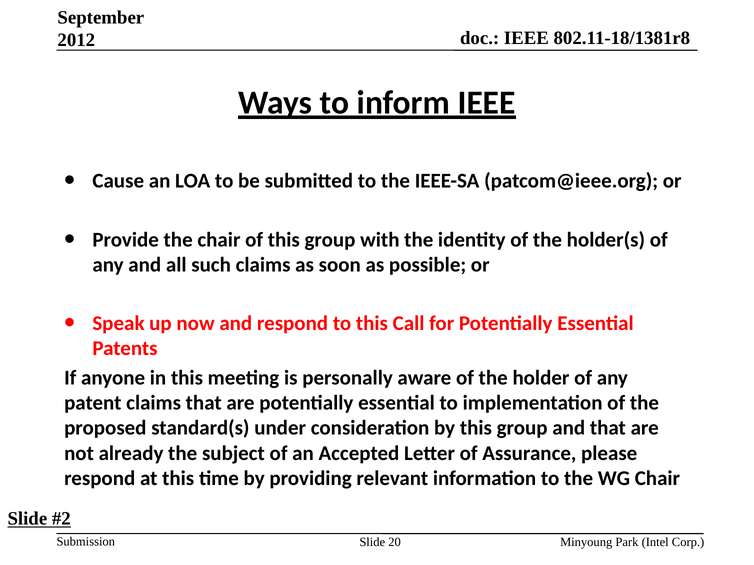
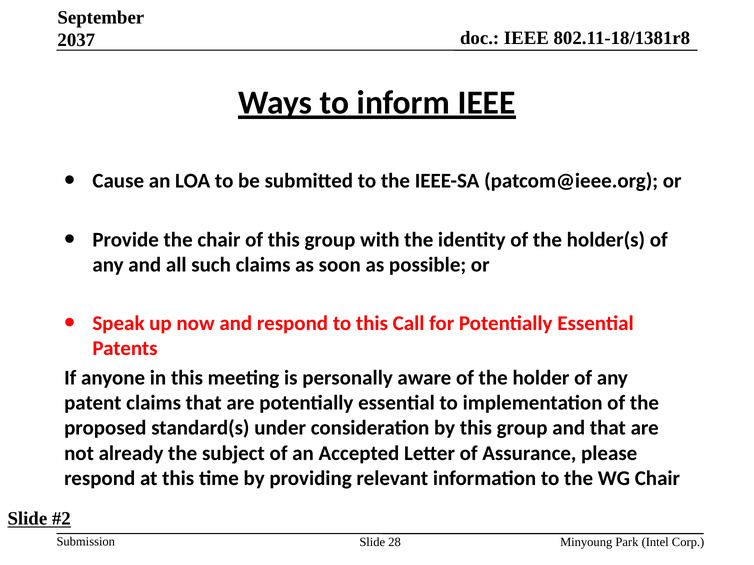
2012: 2012 -> 2037
20: 20 -> 28
